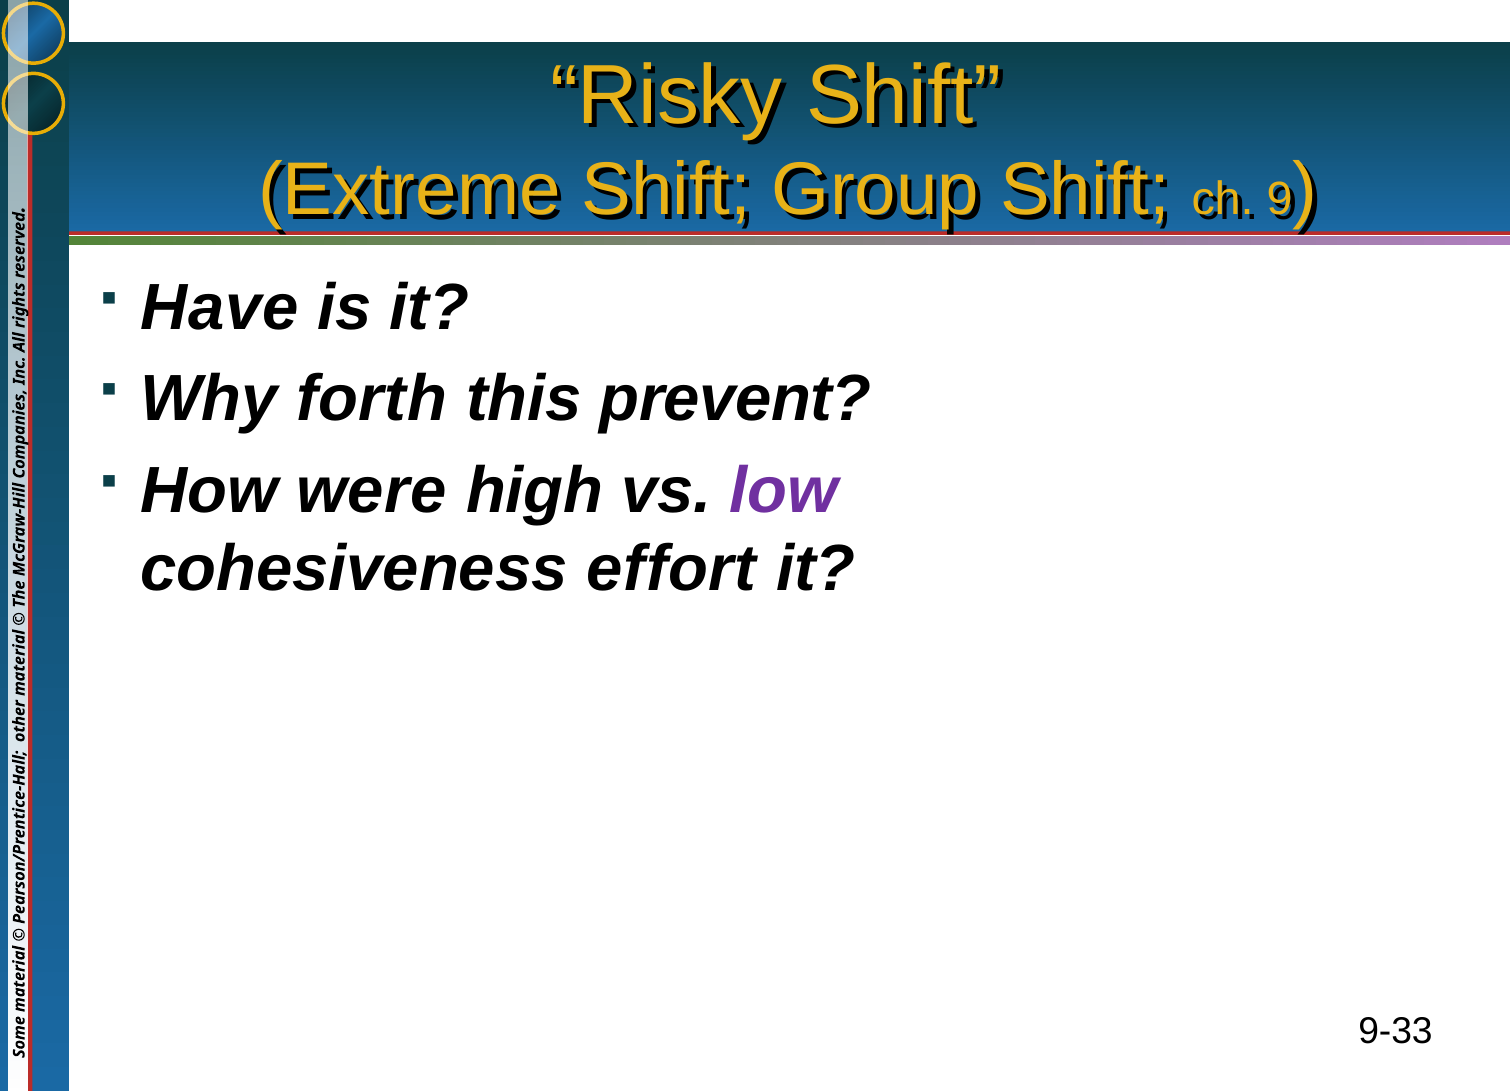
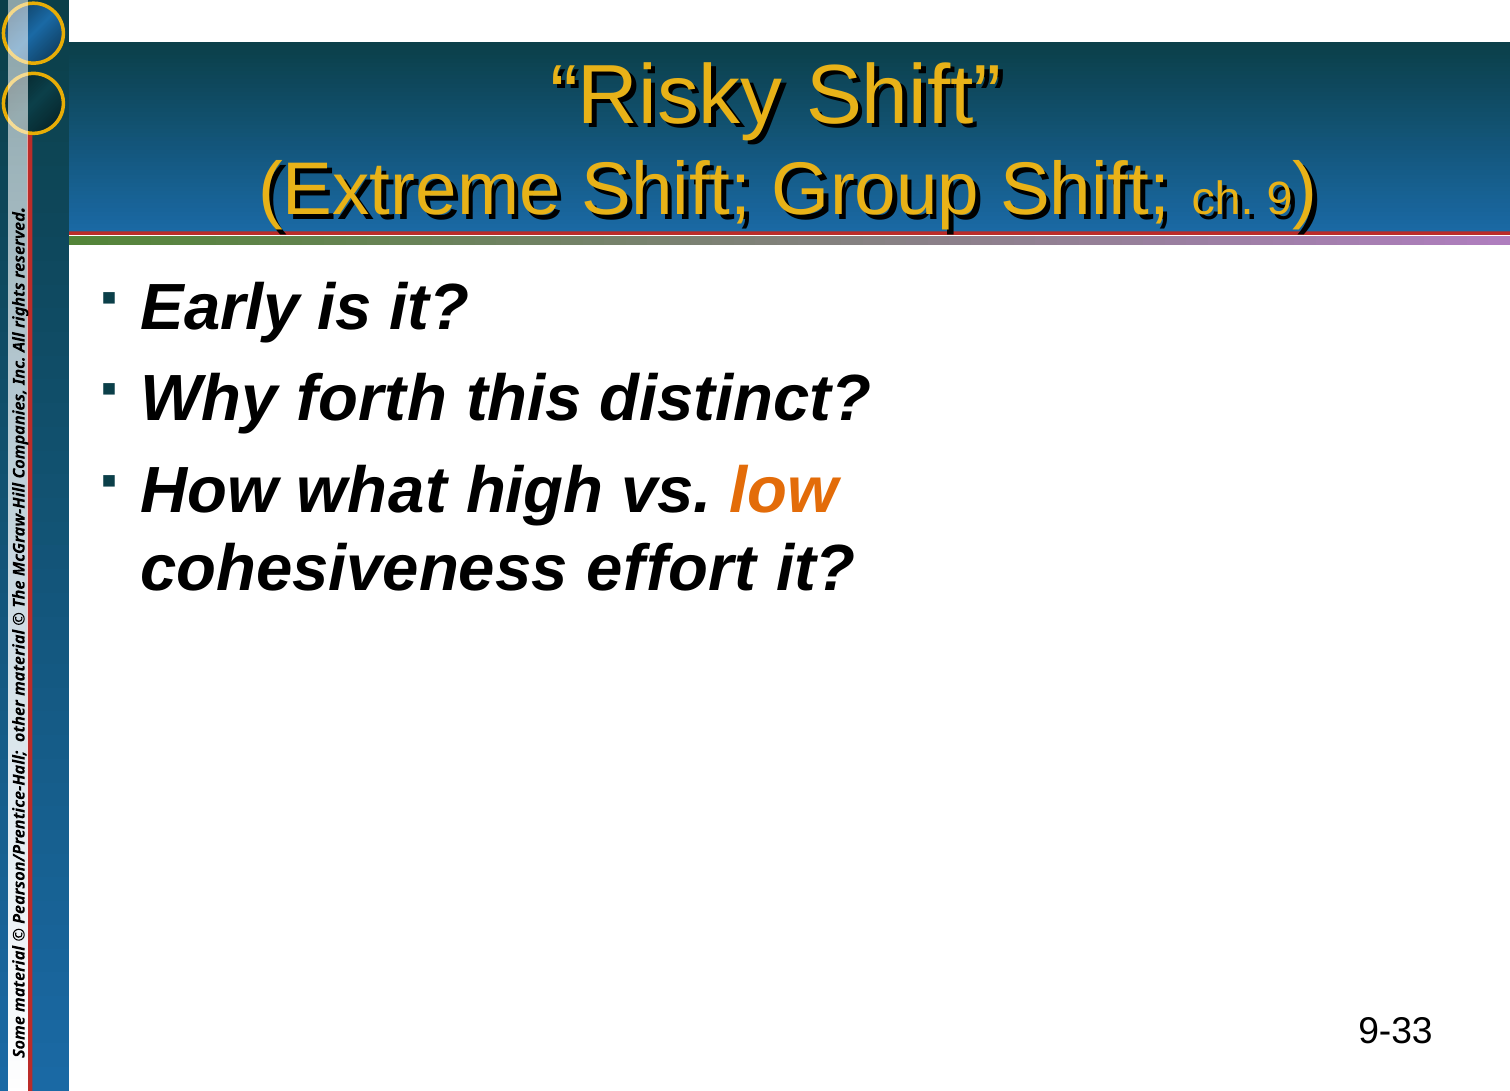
Have: Have -> Early
prevent: prevent -> distinct
were: were -> what
low colour: purple -> orange
